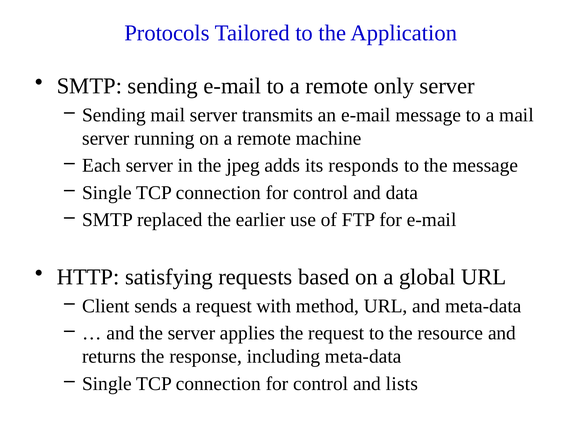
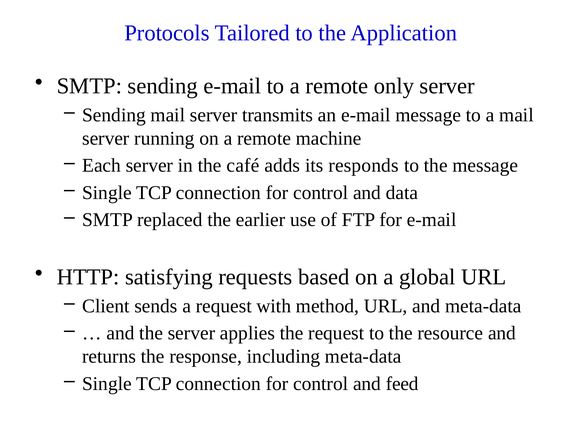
jpeg: jpeg -> café
lists: lists -> feed
